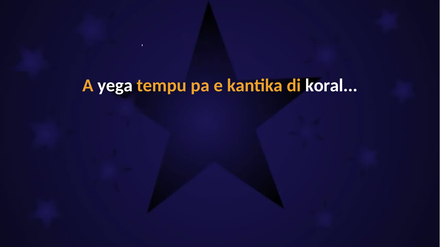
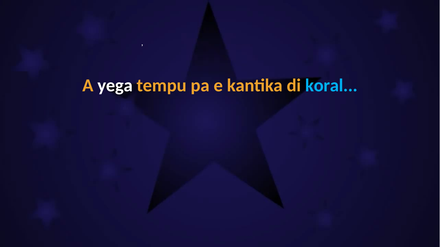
koral colour: white -> light blue
